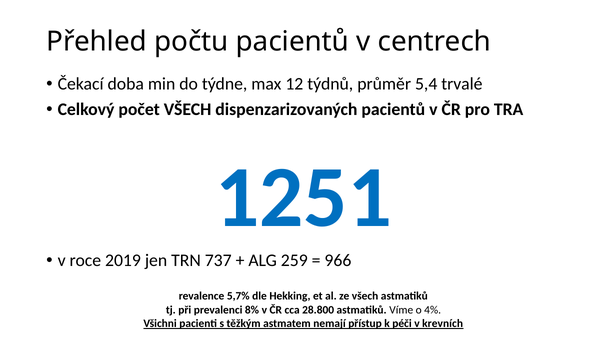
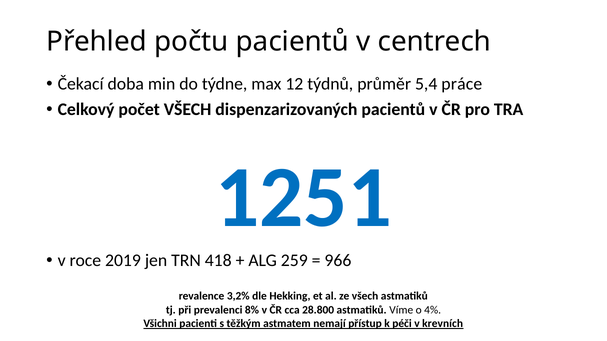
trvalé: trvalé -> práce
737: 737 -> 418
5,7%: 5,7% -> 3,2%
